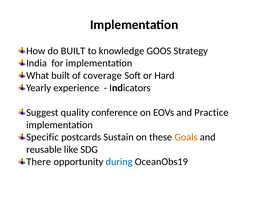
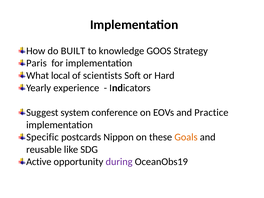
India: India -> Paris
What built: built -> local
coverage: coverage -> scientists
quality: quality -> system
Sustain: Sustain -> Nippon
There: There -> Active
during colour: blue -> purple
